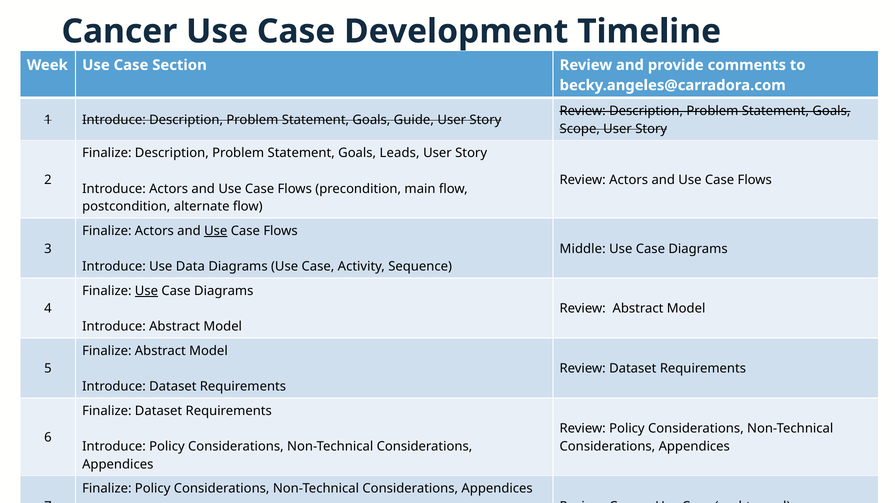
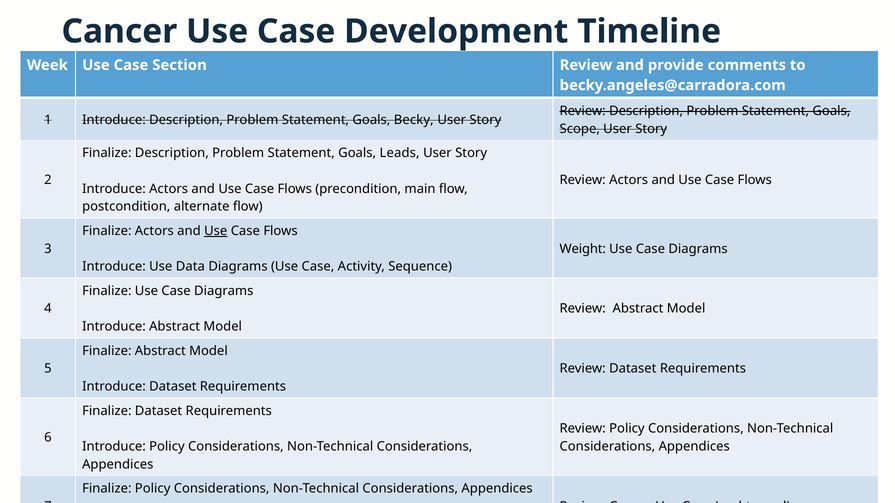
Guide: Guide -> Becky
Middle: Middle -> Weight
Use at (146, 291) underline: present -> none
